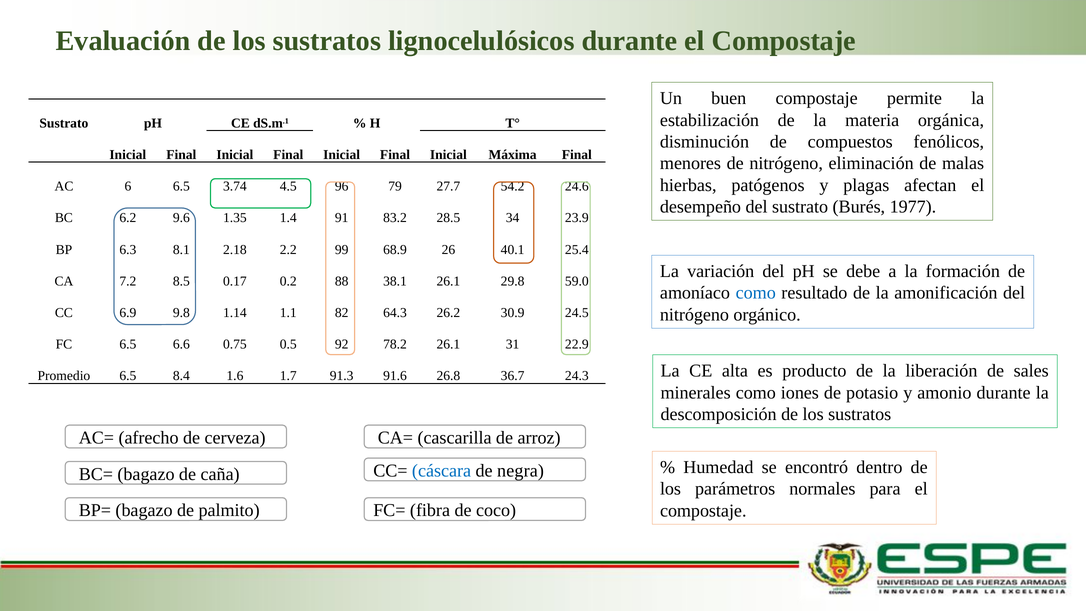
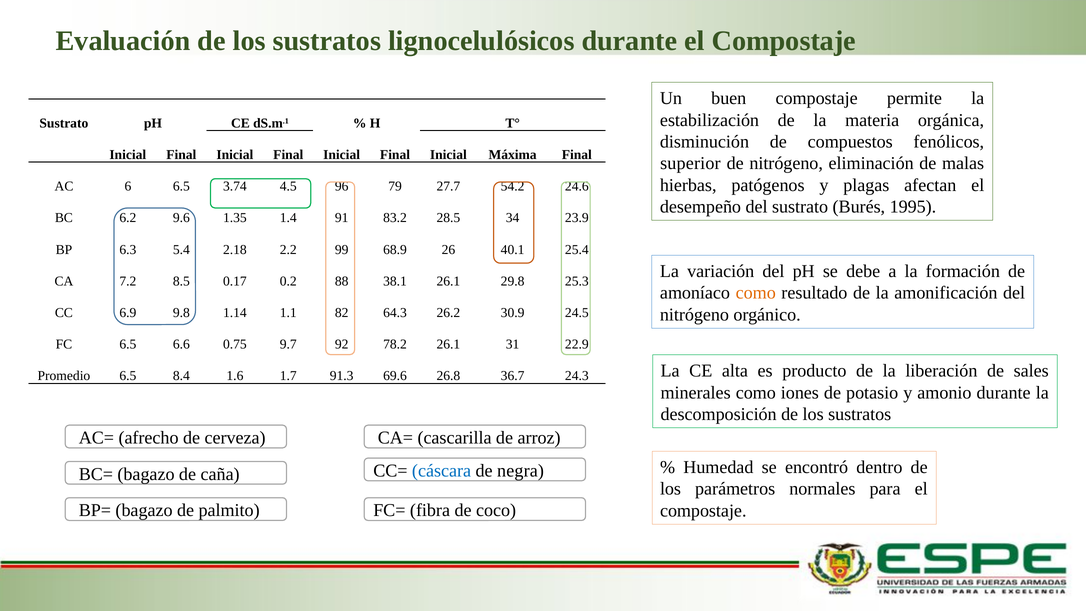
menores: menores -> superior
1977: 1977 -> 1995
8.1: 8.1 -> 5.4
59.0: 59.0 -> 25.3
como at (756, 293) colour: blue -> orange
0.5: 0.5 -> 9.7
91.6: 91.6 -> 69.6
